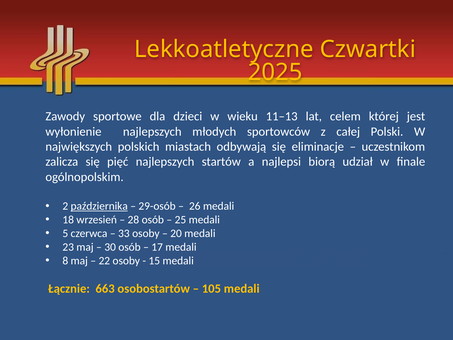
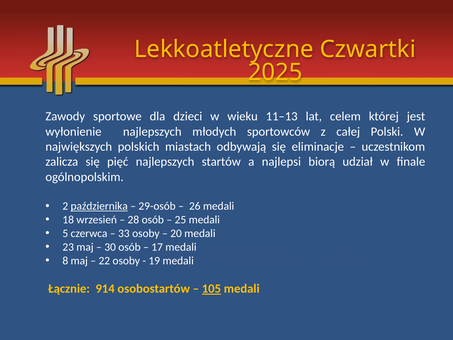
15: 15 -> 19
663: 663 -> 914
105 underline: none -> present
